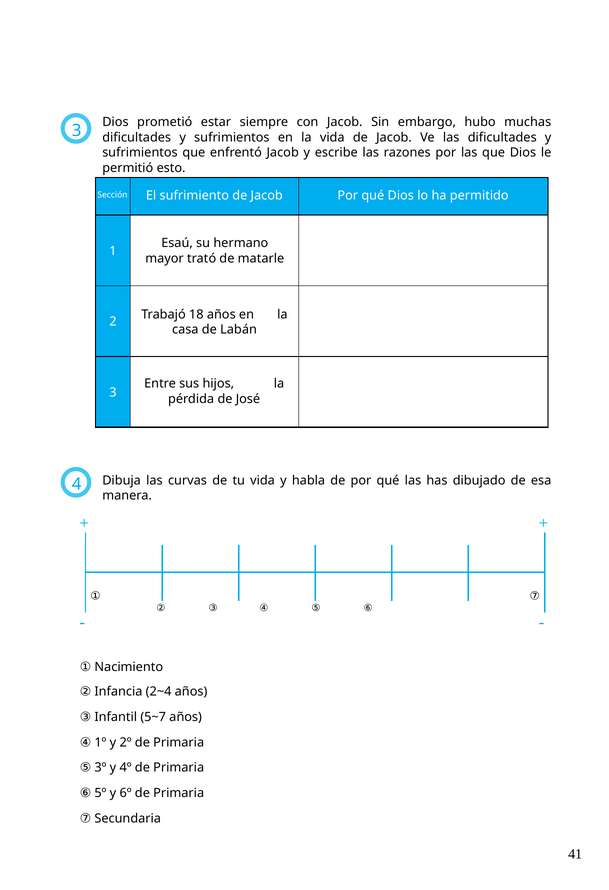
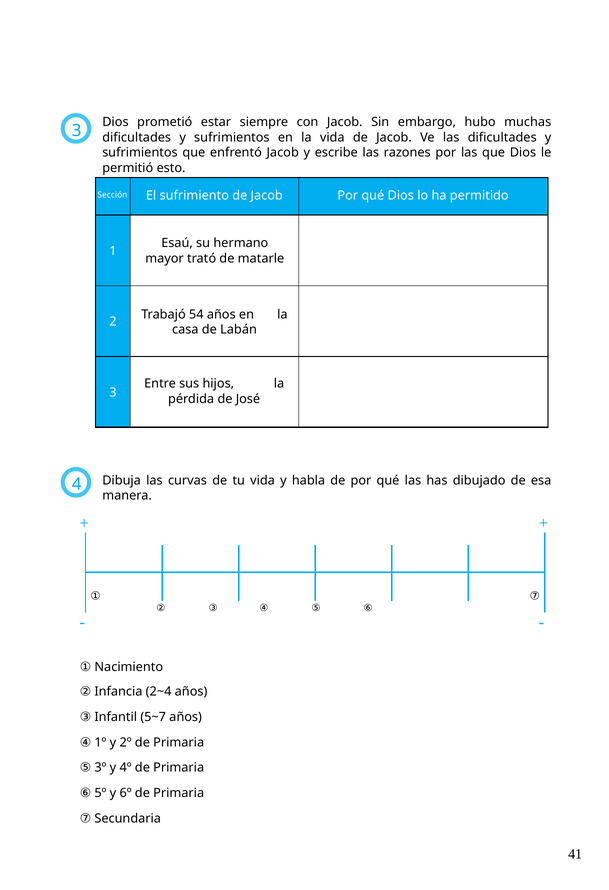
18: 18 -> 54
